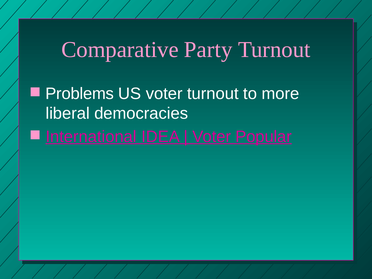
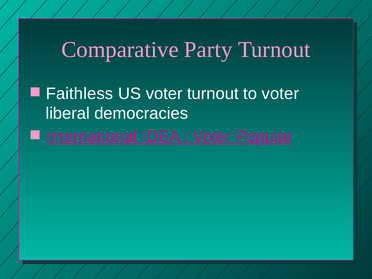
Problems: Problems -> Faithless
to more: more -> voter
